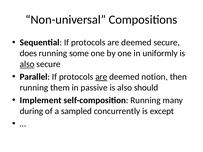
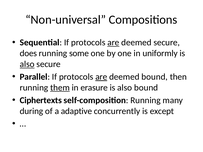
are at (113, 43) underline: none -> present
deemed notion: notion -> bound
them underline: none -> present
passive: passive -> erasure
also should: should -> bound
Implement: Implement -> Ciphertexts
sampled: sampled -> adaptive
